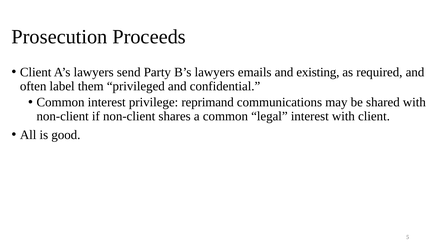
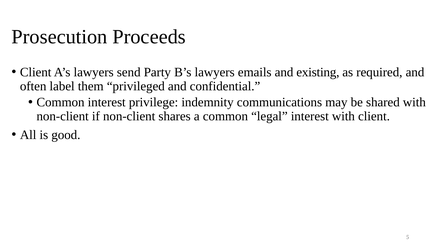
reprimand: reprimand -> indemnity
